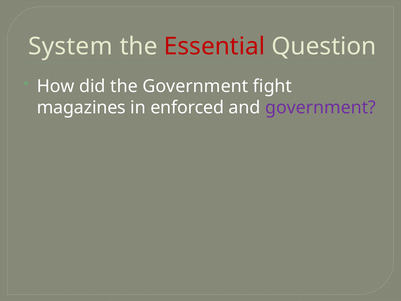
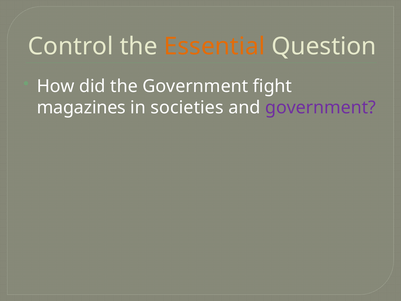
System: System -> Control
Essential colour: red -> orange
enforced: enforced -> societies
